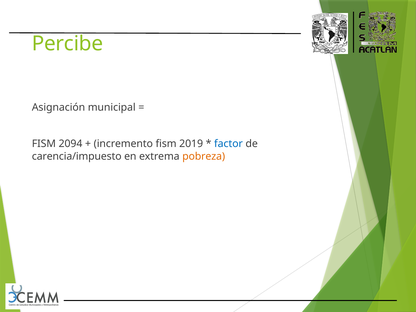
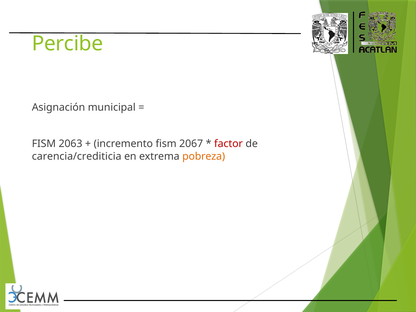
2094: 2094 -> 2063
2019: 2019 -> 2067
factor colour: blue -> red
carencia/impuesto: carencia/impuesto -> carencia/crediticia
